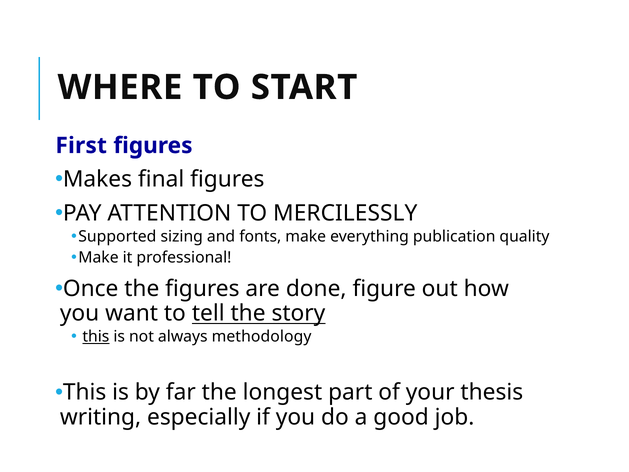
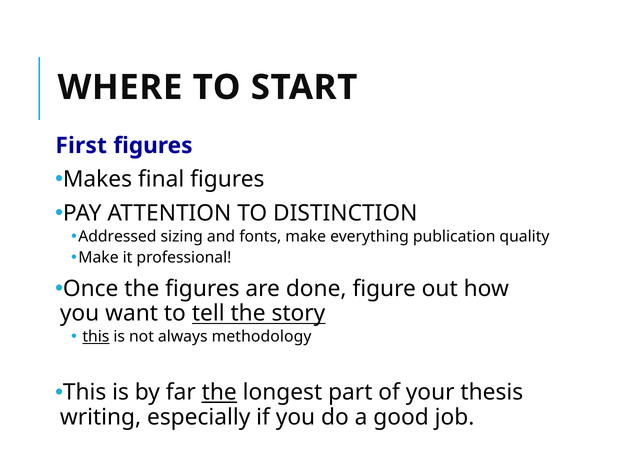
MERCILESSLY: MERCILESSLY -> DISTINCTION
Supported: Supported -> Addressed
the at (219, 392) underline: none -> present
